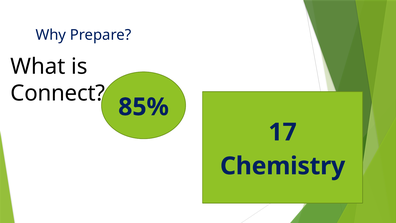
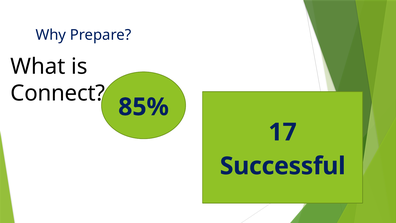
Chemistry: Chemistry -> Successful
